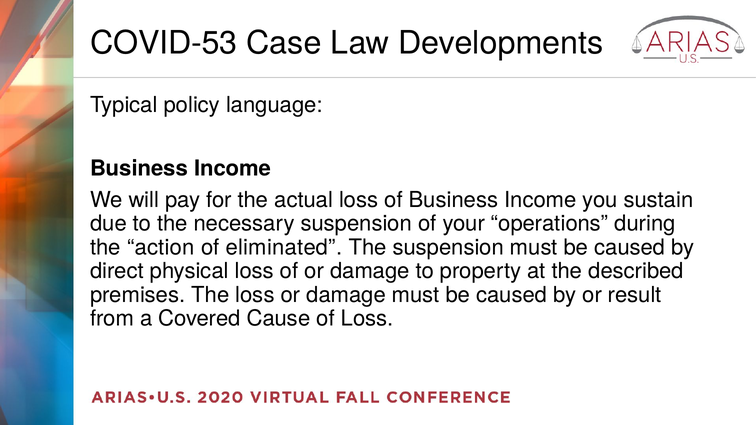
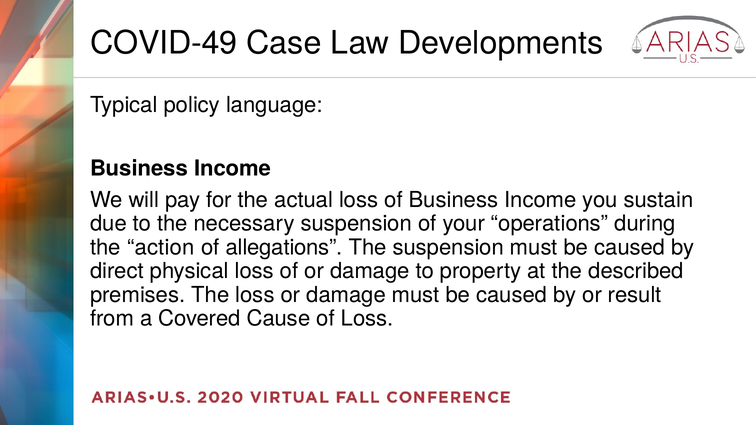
COVID-53: COVID-53 -> COVID-49
eliminated: eliminated -> allegations
